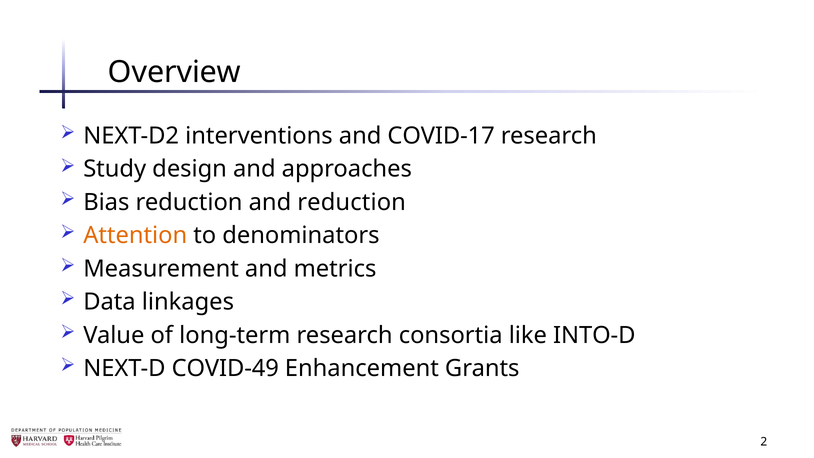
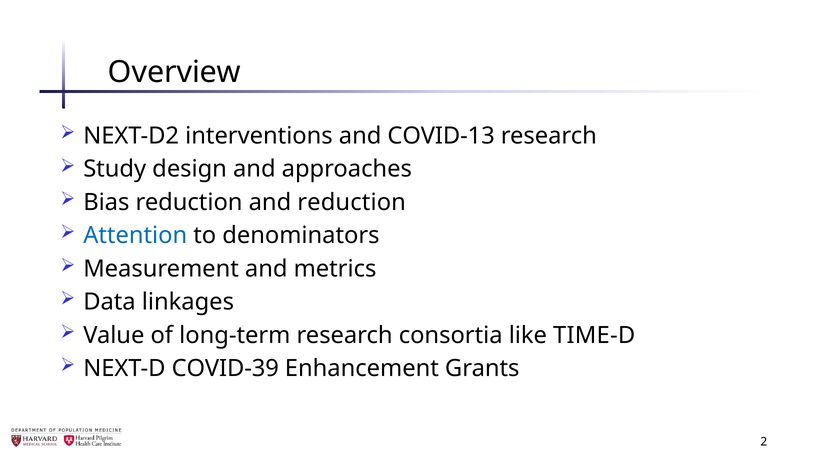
COVID-17: COVID-17 -> COVID-13
Attention colour: orange -> blue
INTO-D: INTO-D -> TIME-D
COVID-49: COVID-49 -> COVID-39
